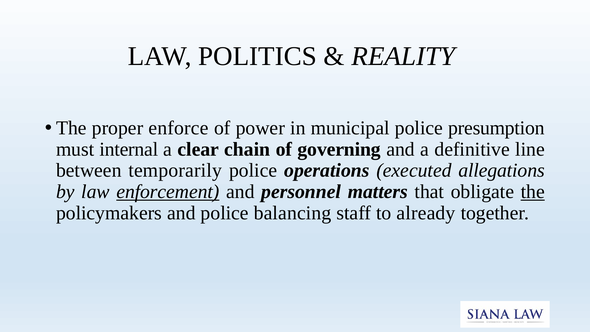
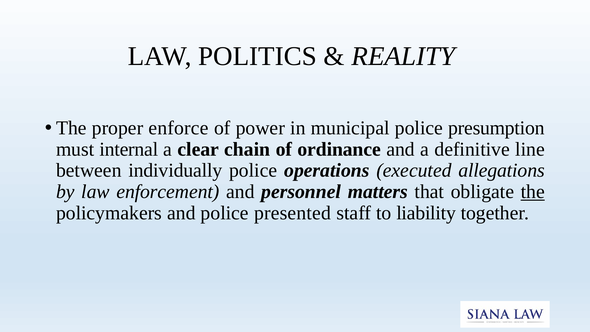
governing: governing -> ordinance
temporarily: temporarily -> individually
enforcement underline: present -> none
balancing: balancing -> presented
already: already -> liability
